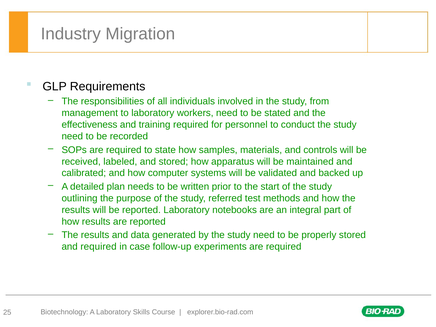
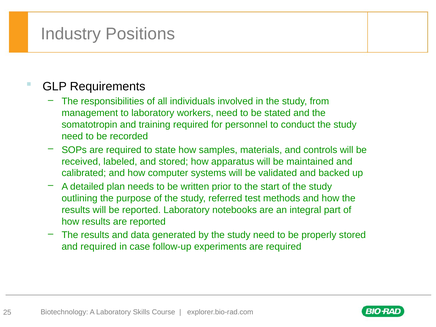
Migration: Migration -> Positions
effectiveness: effectiveness -> somatotropin
